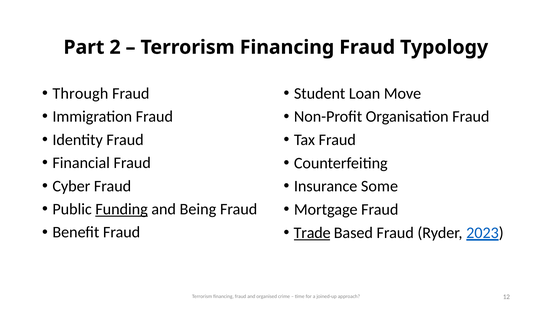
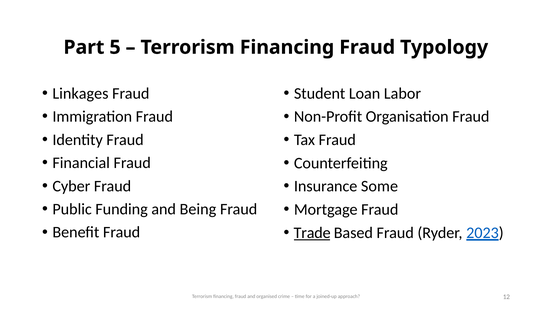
2: 2 -> 5
Through: Through -> Linkages
Move: Move -> Labor
Funding underline: present -> none
